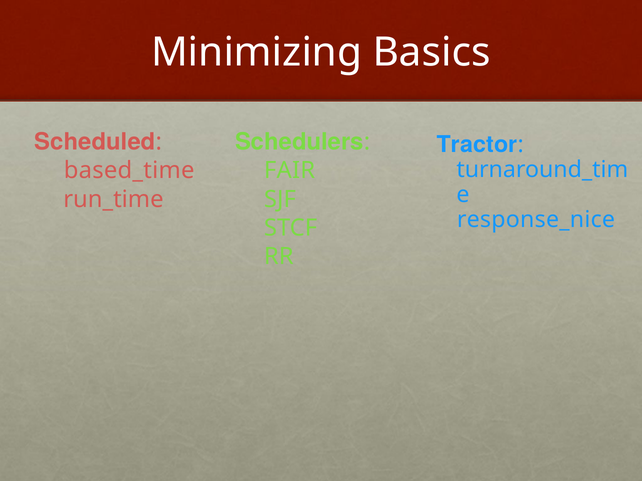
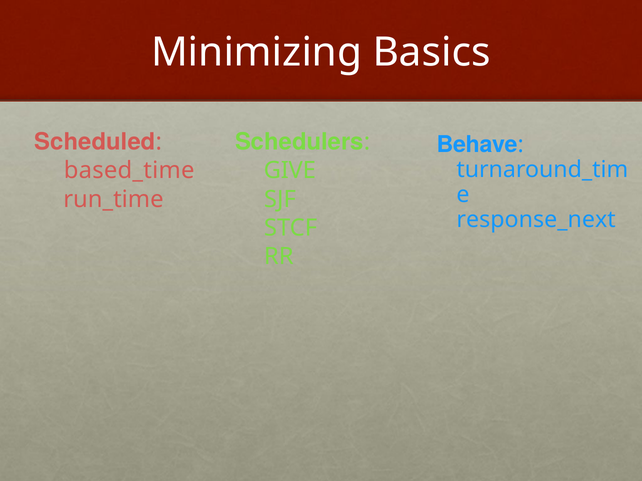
Tractor: Tractor -> Behave
FAIR: FAIR -> GIVE
response_nice: response_nice -> response_next
